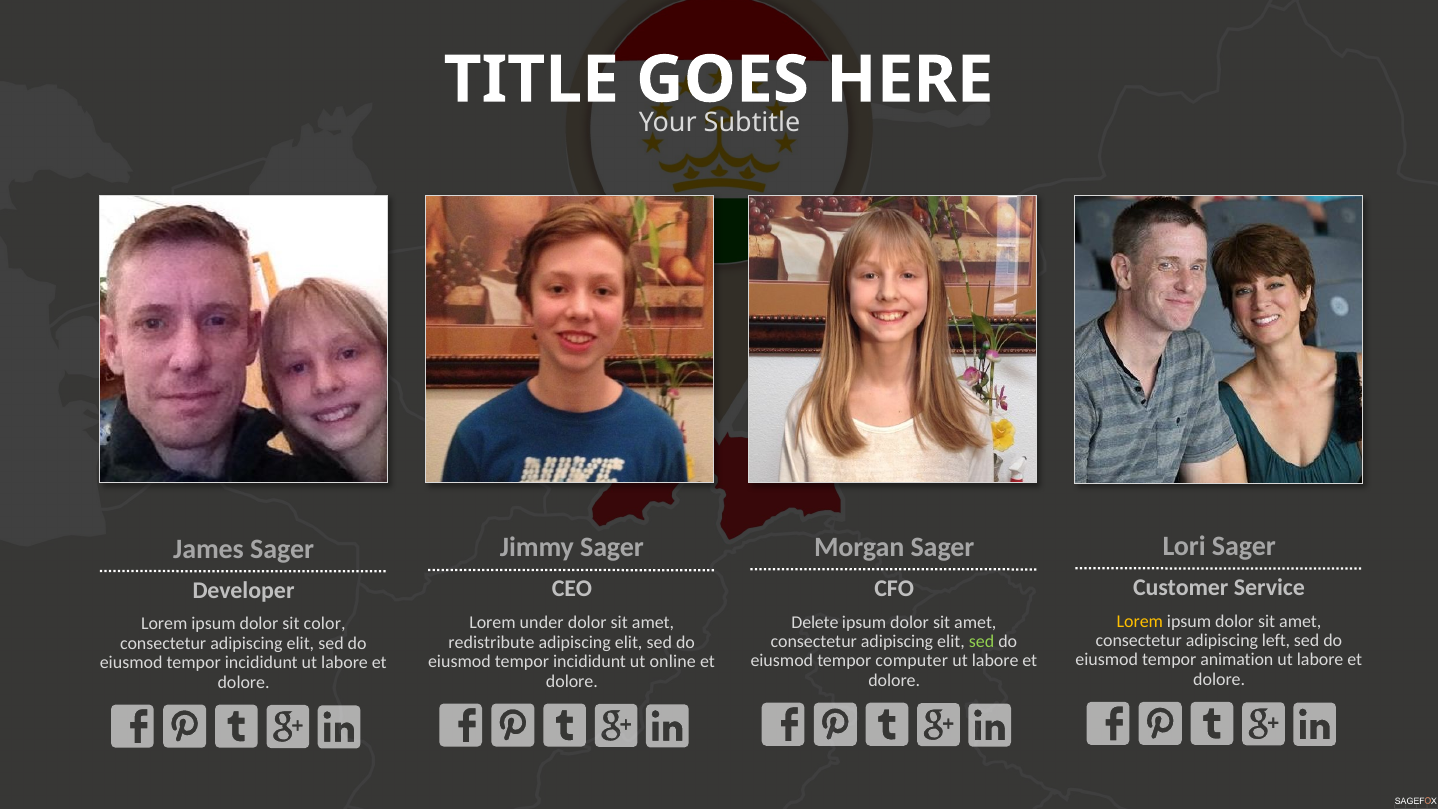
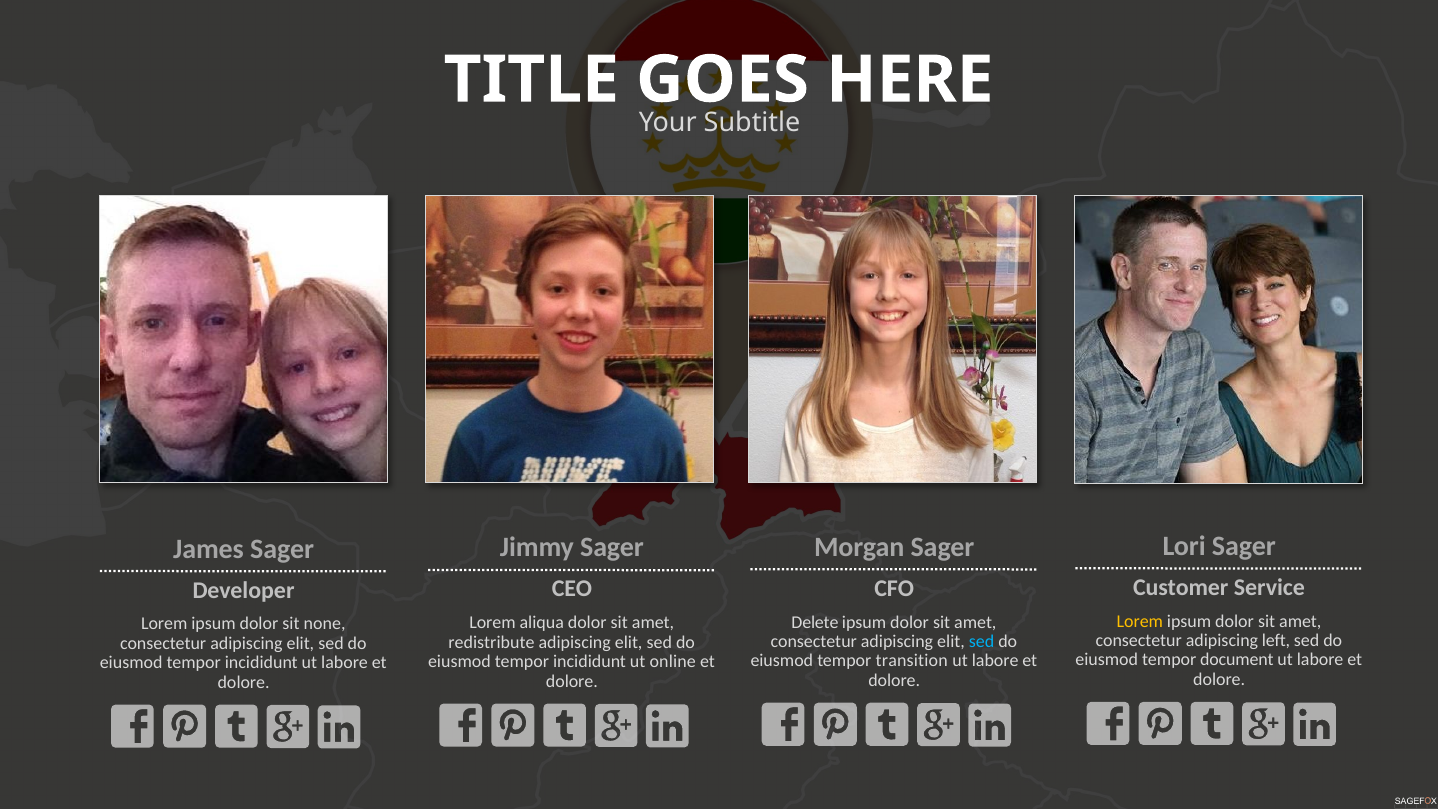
under: under -> aliqua
color: color -> none
sed at (982, 641) colour: light green -> light blue
animation: animation -> document
computer: computer -> transition
